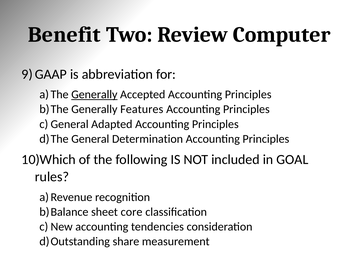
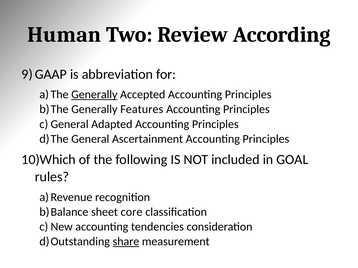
Benefit: Benefit -> Human
Computer: Computer -> According
Determination: Determination -> Ascertainment
share underline: none -> present
